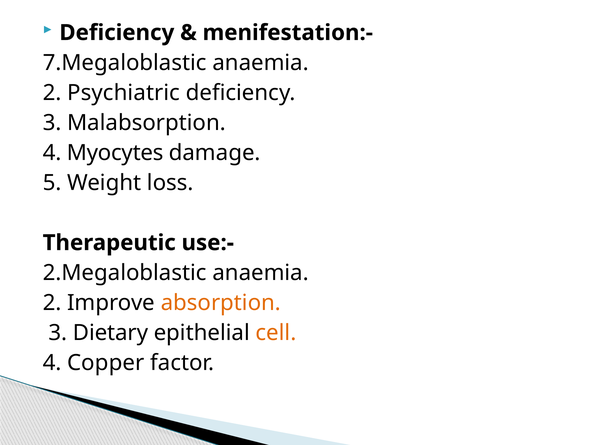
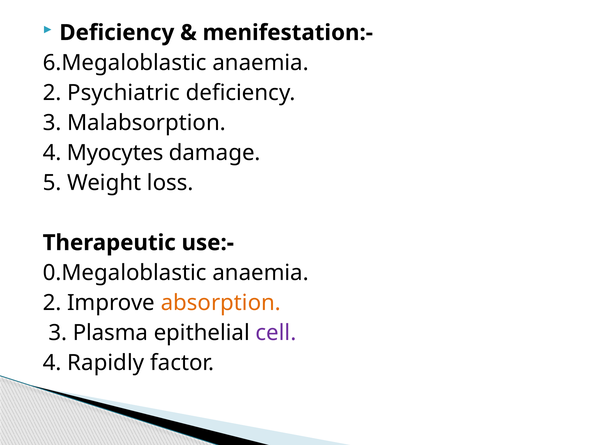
7.Megaloblastic: 7.Megaloblastic -> 6.Megaloblastic
2.Megaloblastic: 2.Megaloblastic -> 0.Megaloblastic
Dietary: Dietary -> Plasma
cell colour: orange -> purple
Copper: Copper -> Rapidly
